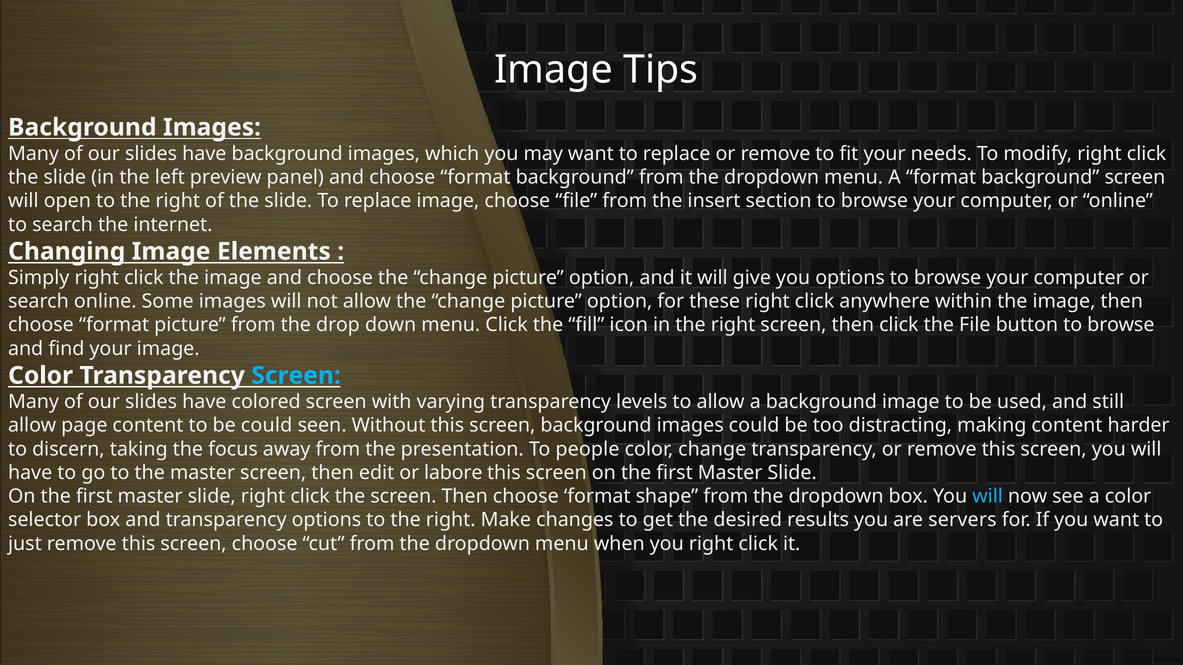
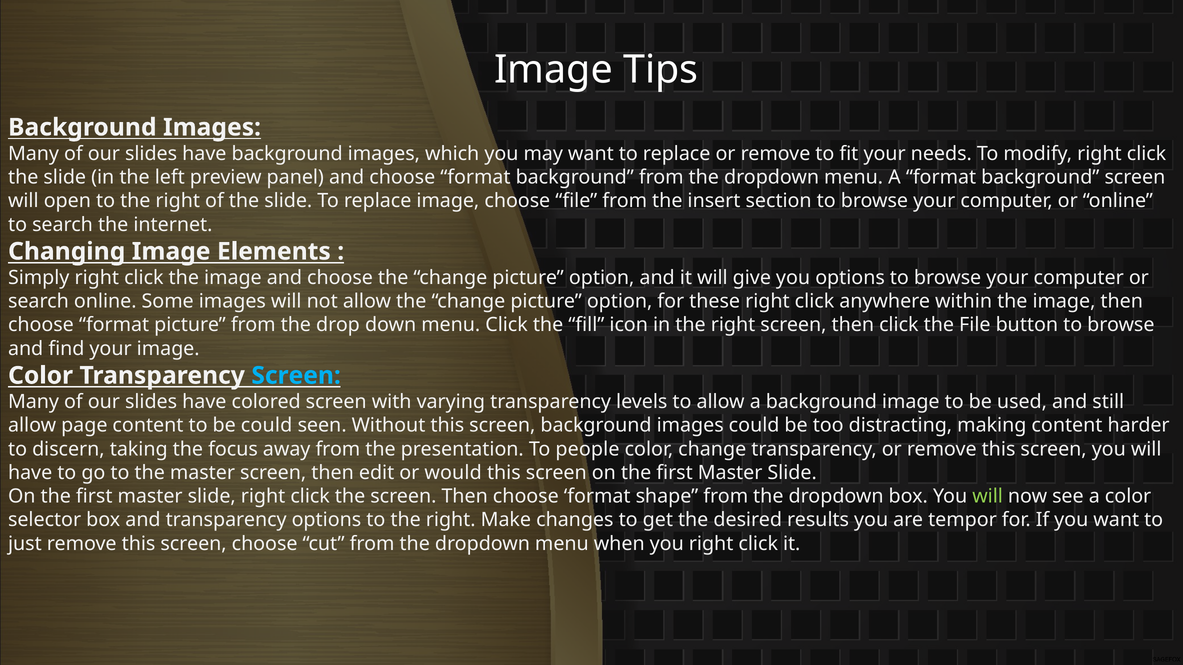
labore: labore -> would
will at (988, 497) colour: light blue -> light green
servers: servers -> tempor
